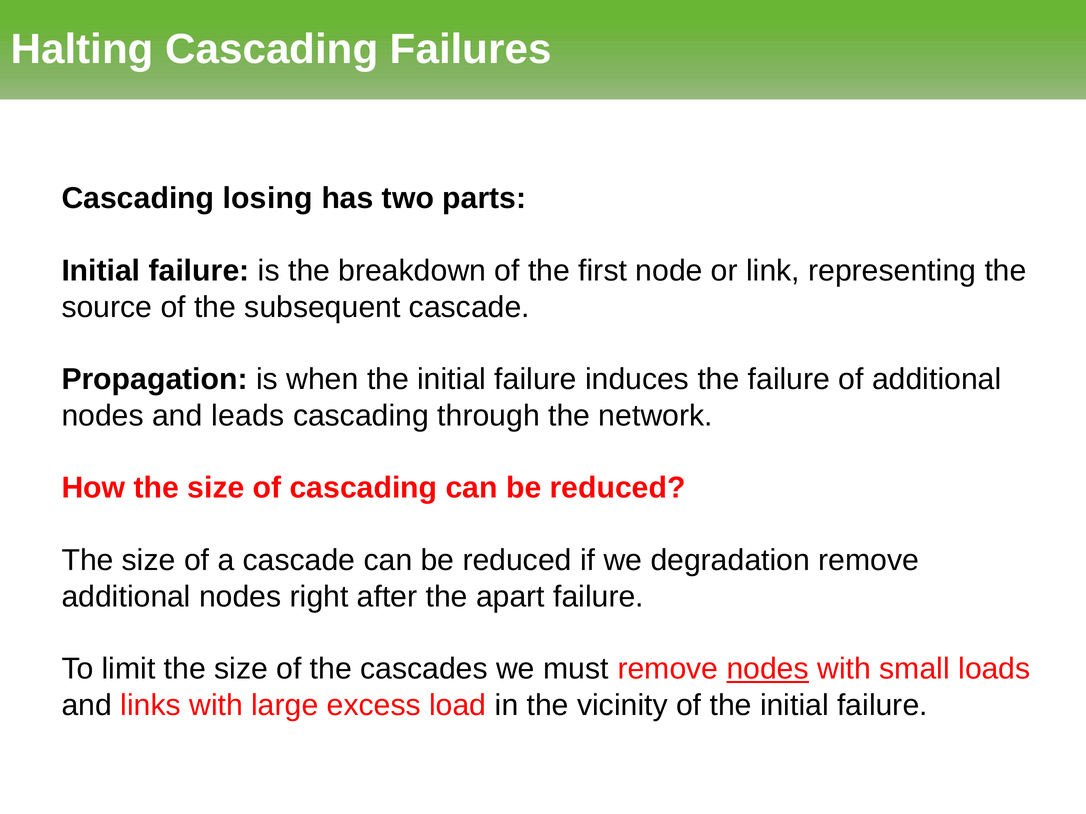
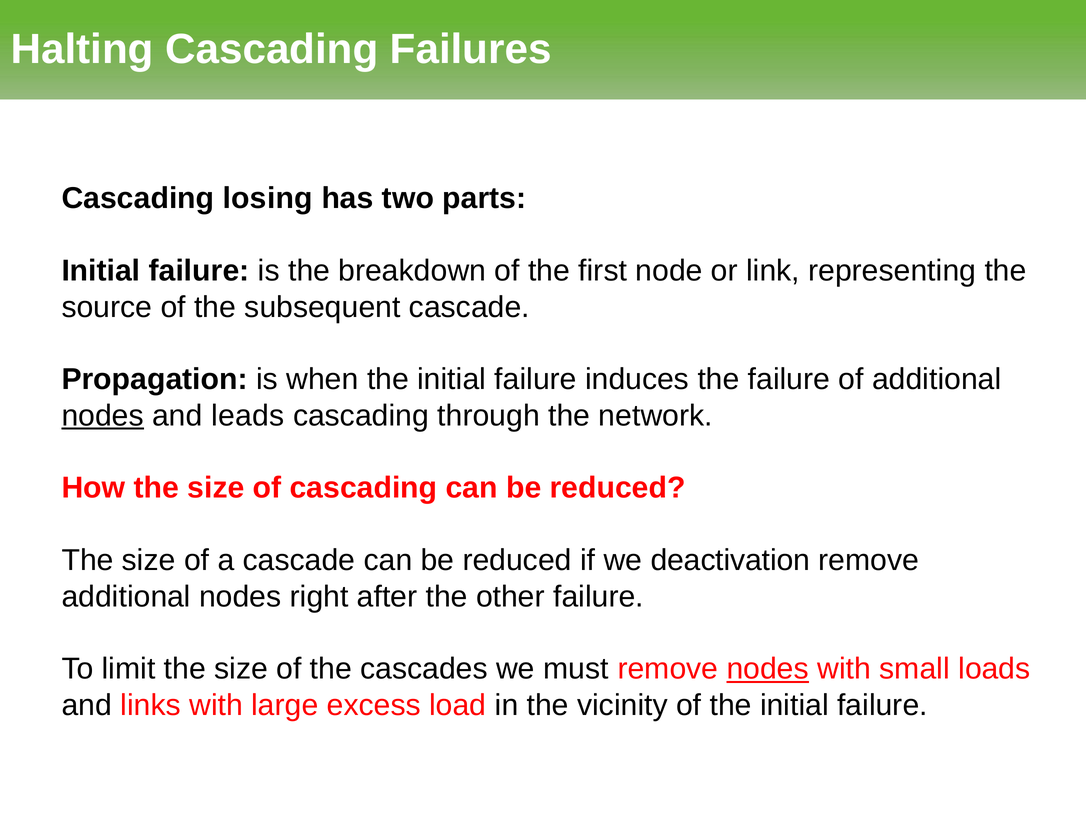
nodes at (103, 416) underline: none -> present
degradation: degradation -> deactivation
apart: apart -> other
